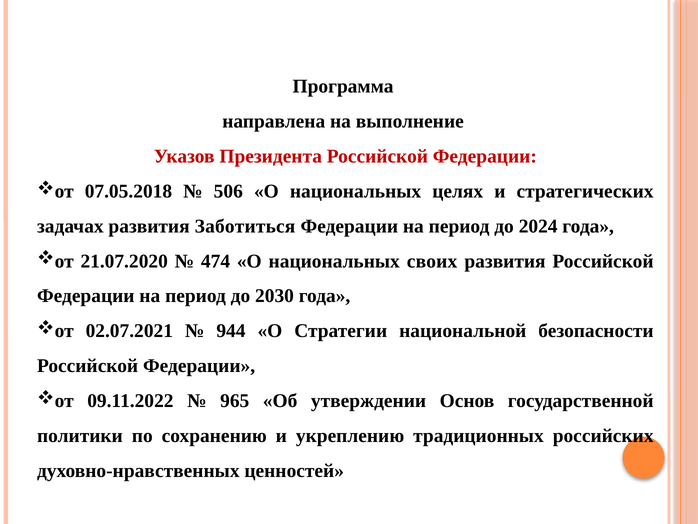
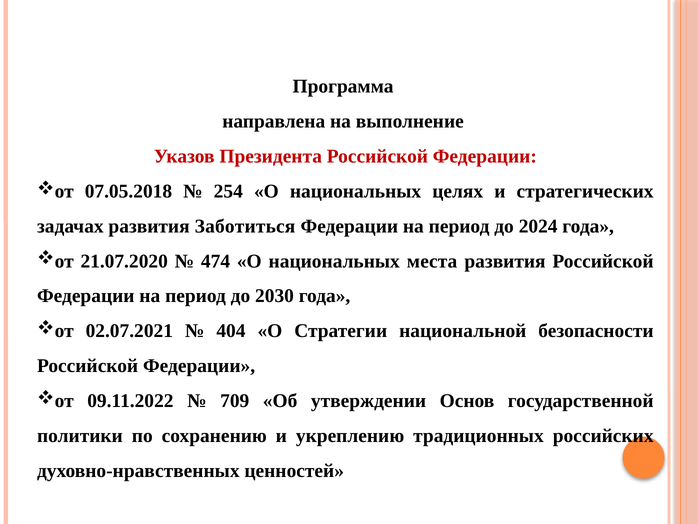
506: 506 -> 254
своих: своих -> места
944: 944 -> 404
965: 965 -> 709
